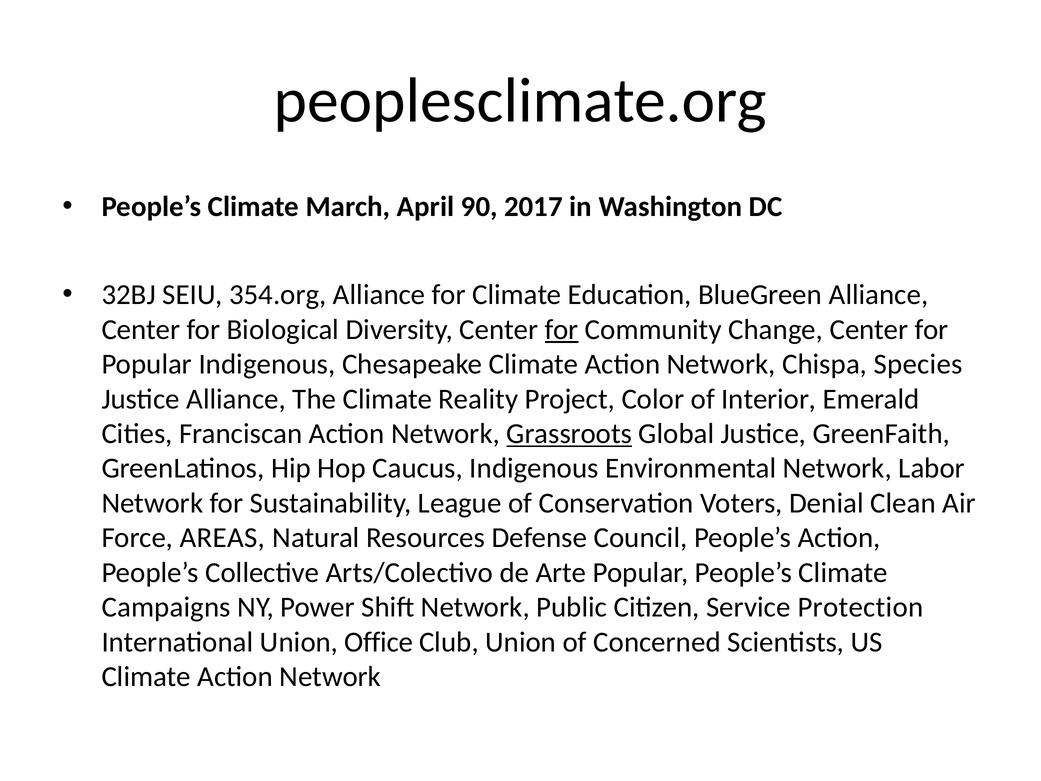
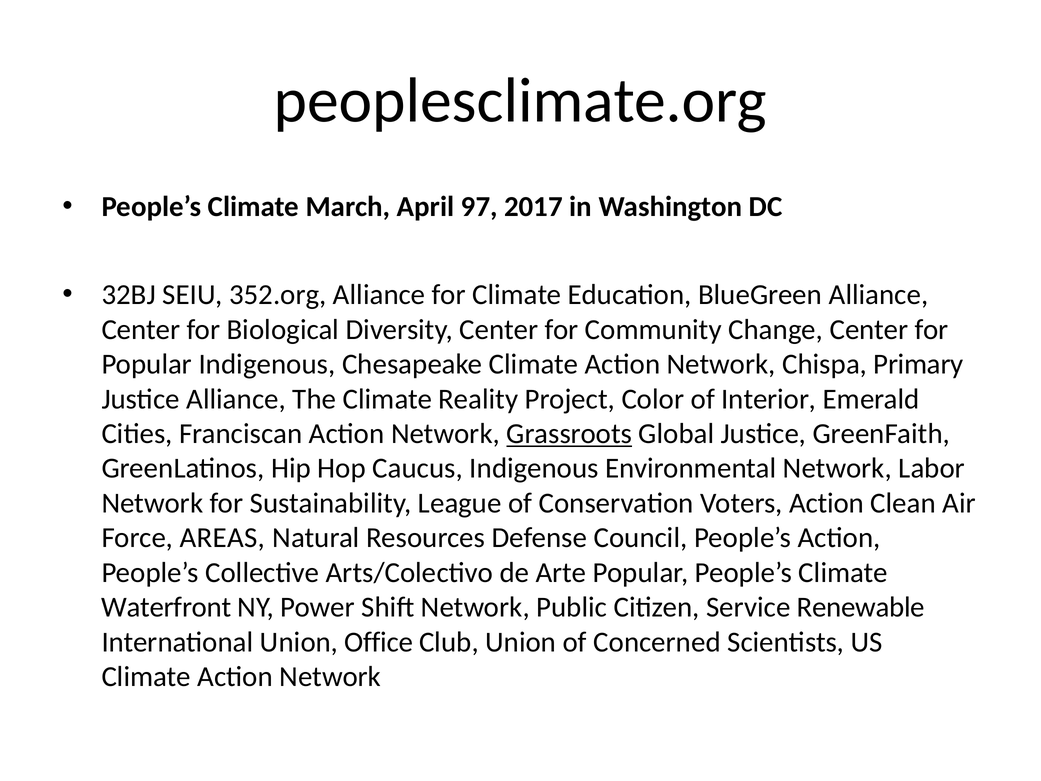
90: 90 -> 97
354.org: 354.org -> 352.org
for at (562, 329) underline: present -> none
Species: Species -> Primary
Voters Denial: Denial -> Action
Campaigns: Campaigns -> Waterfront
Protection: Protection -> Renewable
